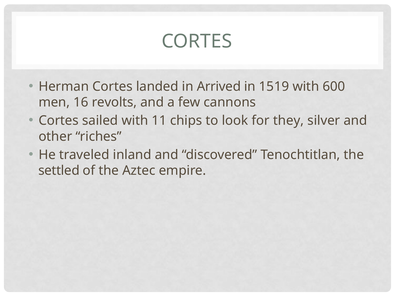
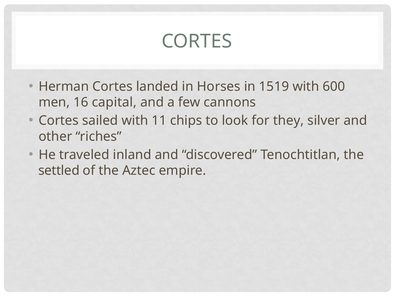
Arrived: Arrived -> Horses
revolts: revolts -> capital
